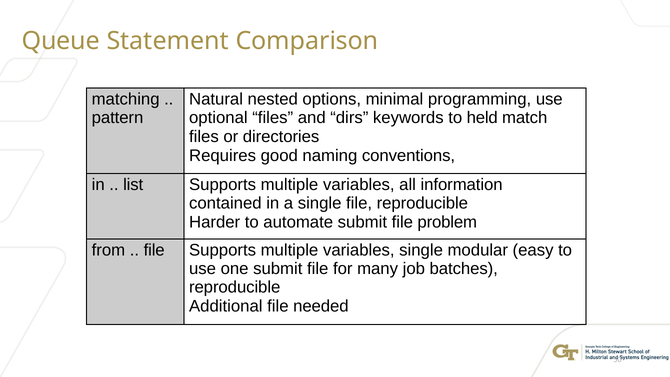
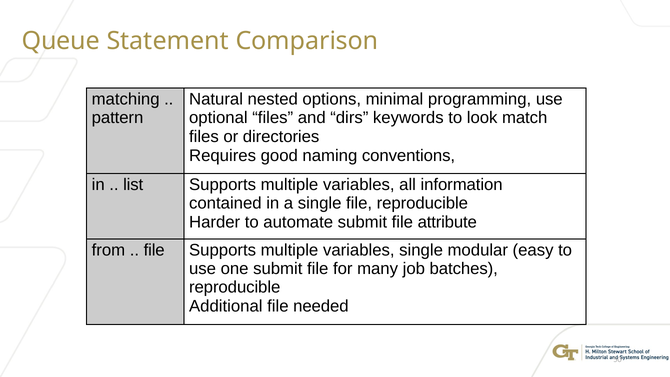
held: held -> look
problem: problem -> attribute
